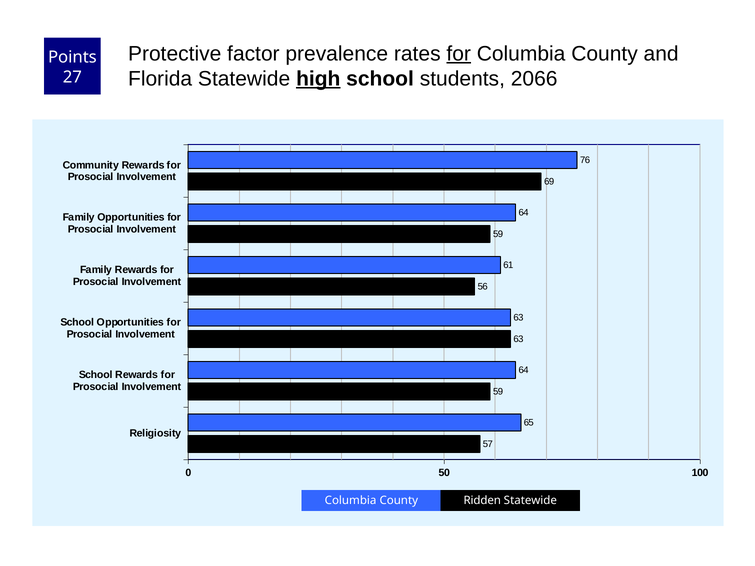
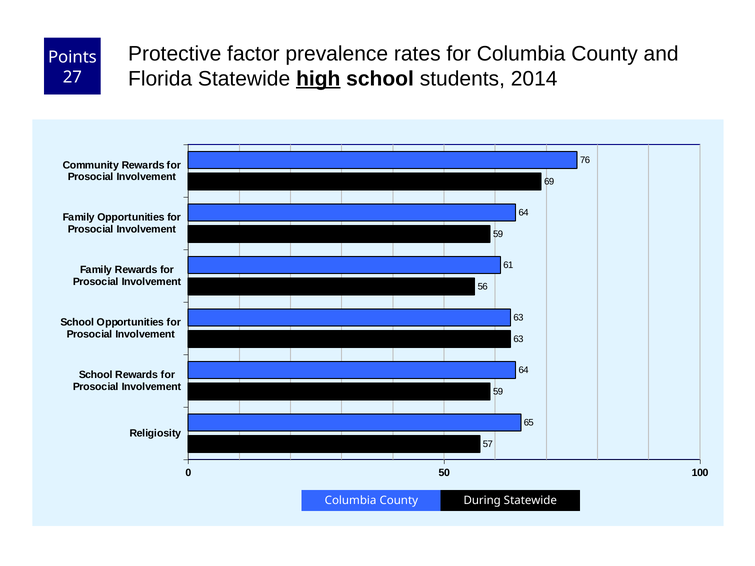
for at (459, 54) underline: present -> none
2066: 2066 -> 2014
Ridden: Ridden -> During
